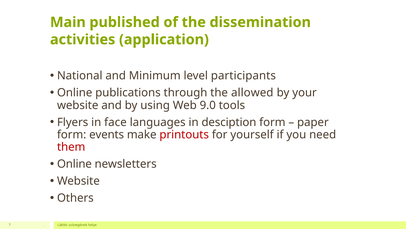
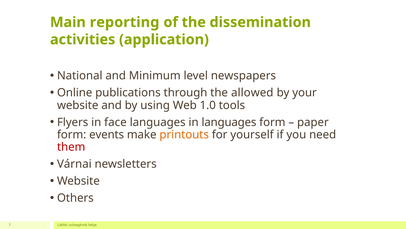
published: published -> reporting
participants: participants -> newspapers
9.0: 9.0 -> 1.0
in desciption: desciption -> languages
printouts colour: red -> orange
Online at (74, 164): Online -> Várnai
